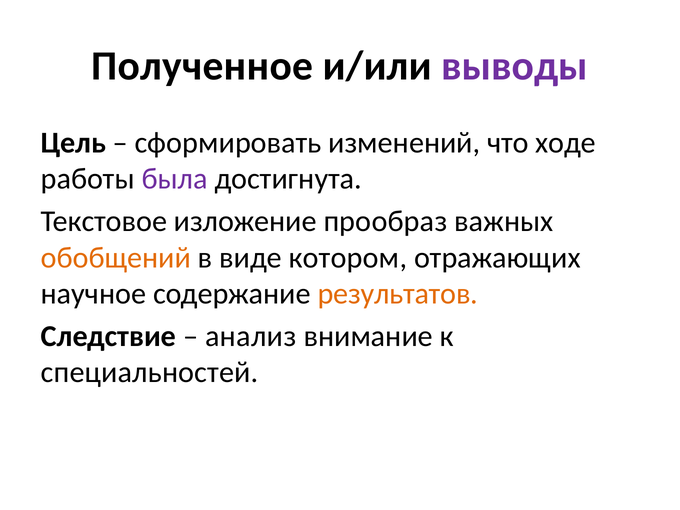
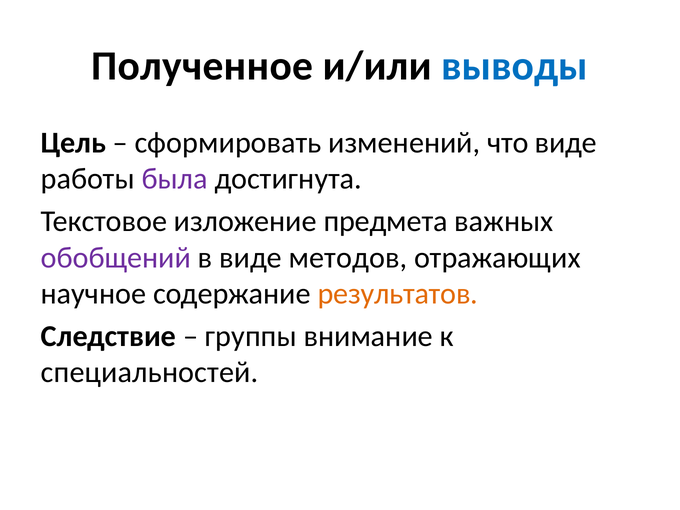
выводы colour: purple -> blue
что ходе: ходе -> виде
прообраз: прообраз -> предмета
обобщений colour: orange -> purple
котором: котором -> методов
анализ: анализ -> группы
